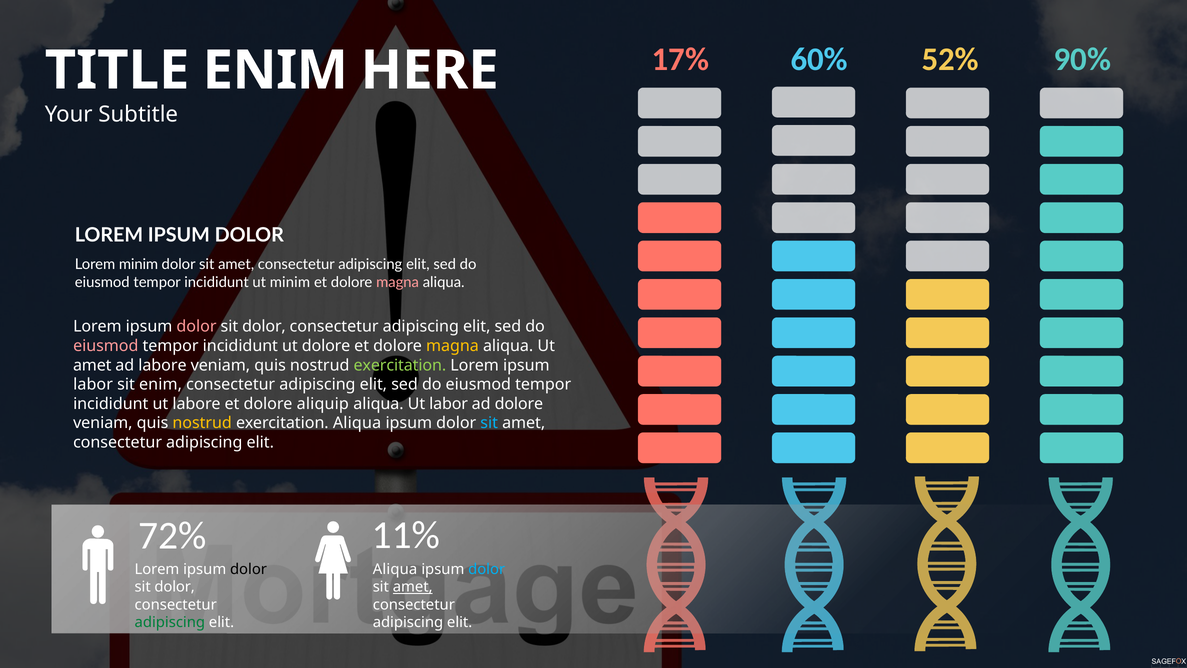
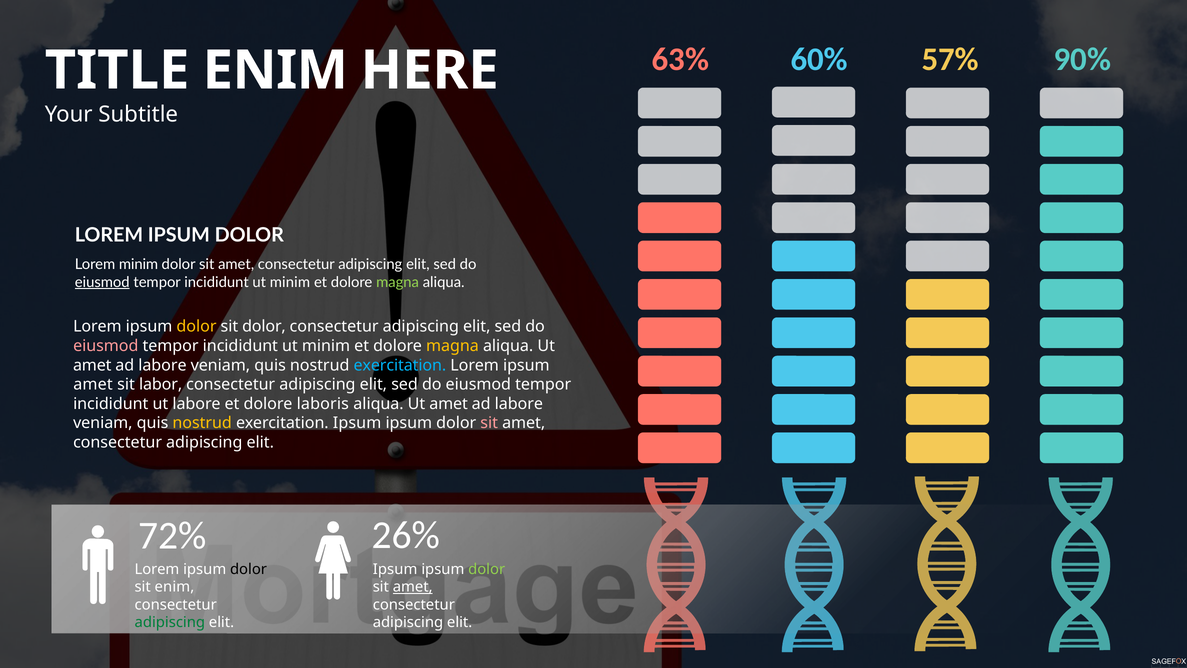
17%: 17% -> 63%
52%: 52% -> 57%
eiusmod at (102, 282) underline: none -> present
magna at (398, 282) colour: pink -> light green
dolor at (196, 326) colour: pink -> yellow
dolore at (326, 346): dolore -> minim
exercitation at (400, 365) colour: light green -> light blue
labor at (93, 384): labor -> amet
sit enim: enim -> labor
aliquip: aliquip -> laboris
labor at (449, 404): labor -> amet
dolore at (519, 404): dolore -> labore
exercitation Aliqua: Aliqua -> Ipsum
sit at (489, 423) colour: light blue -> pink
11%: 11% -> 26%
Aliqua at (395, 569): Aliqua -> Ipsum
dolor at (487, 569) colour: light blue -> light green
dolor at (175, 587): dolor -> enim
